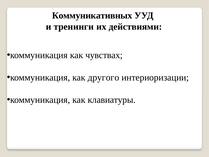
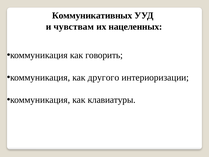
тренинги: тренинги -> чувствам
действиями: действиями -> нацеленных
чувствах: чувствах -> говорить
